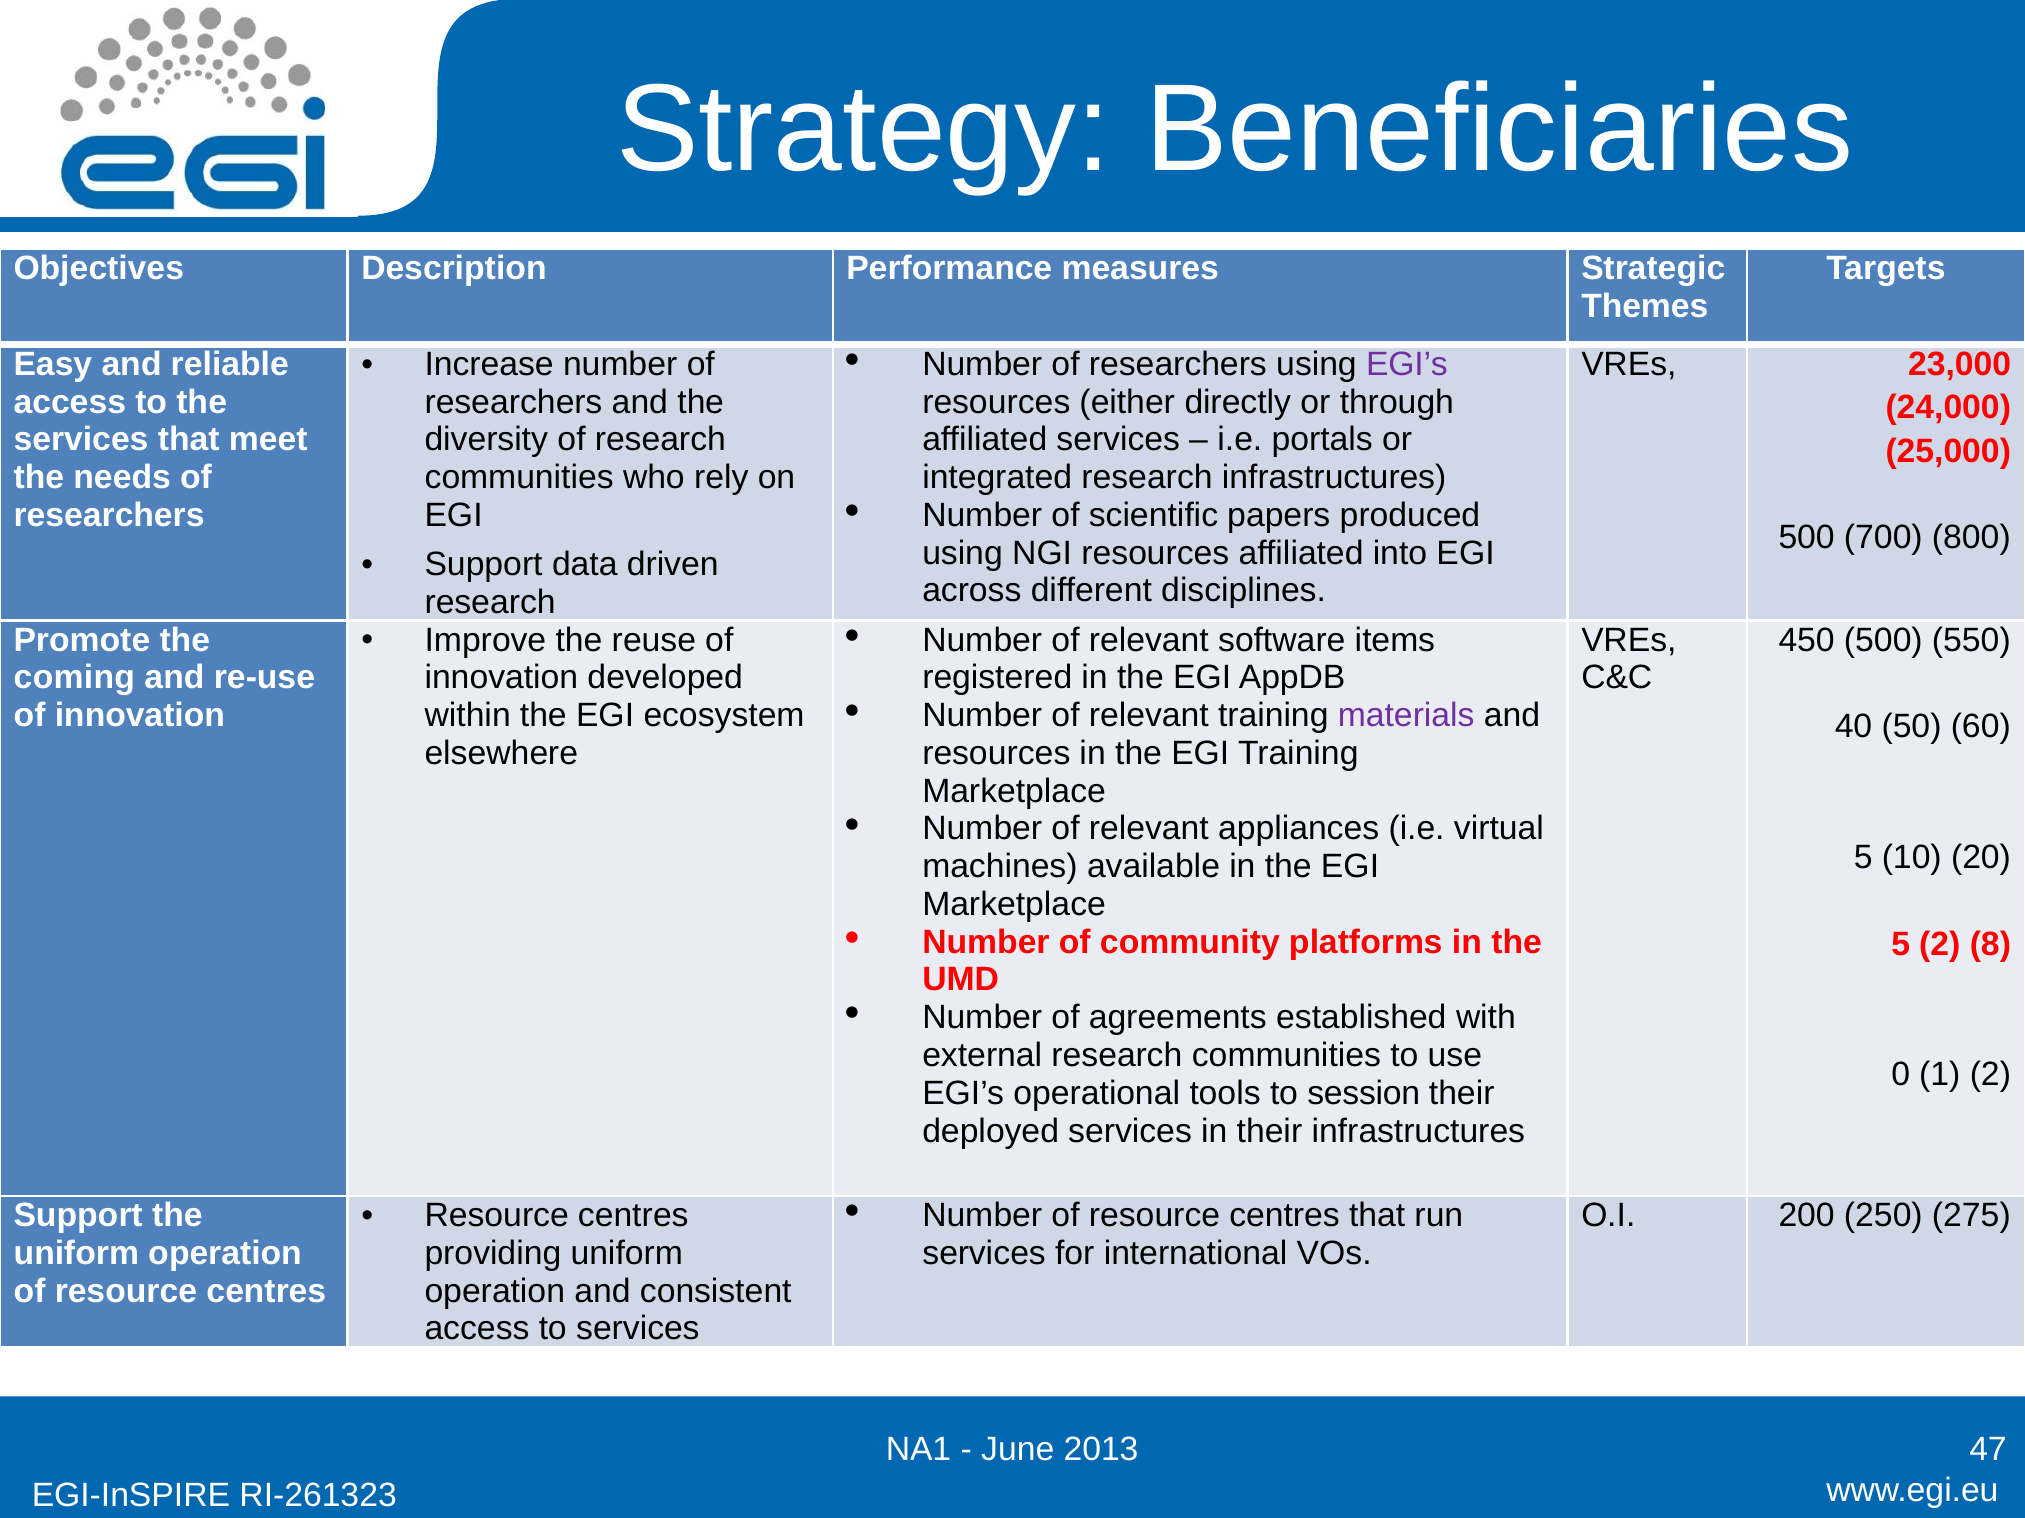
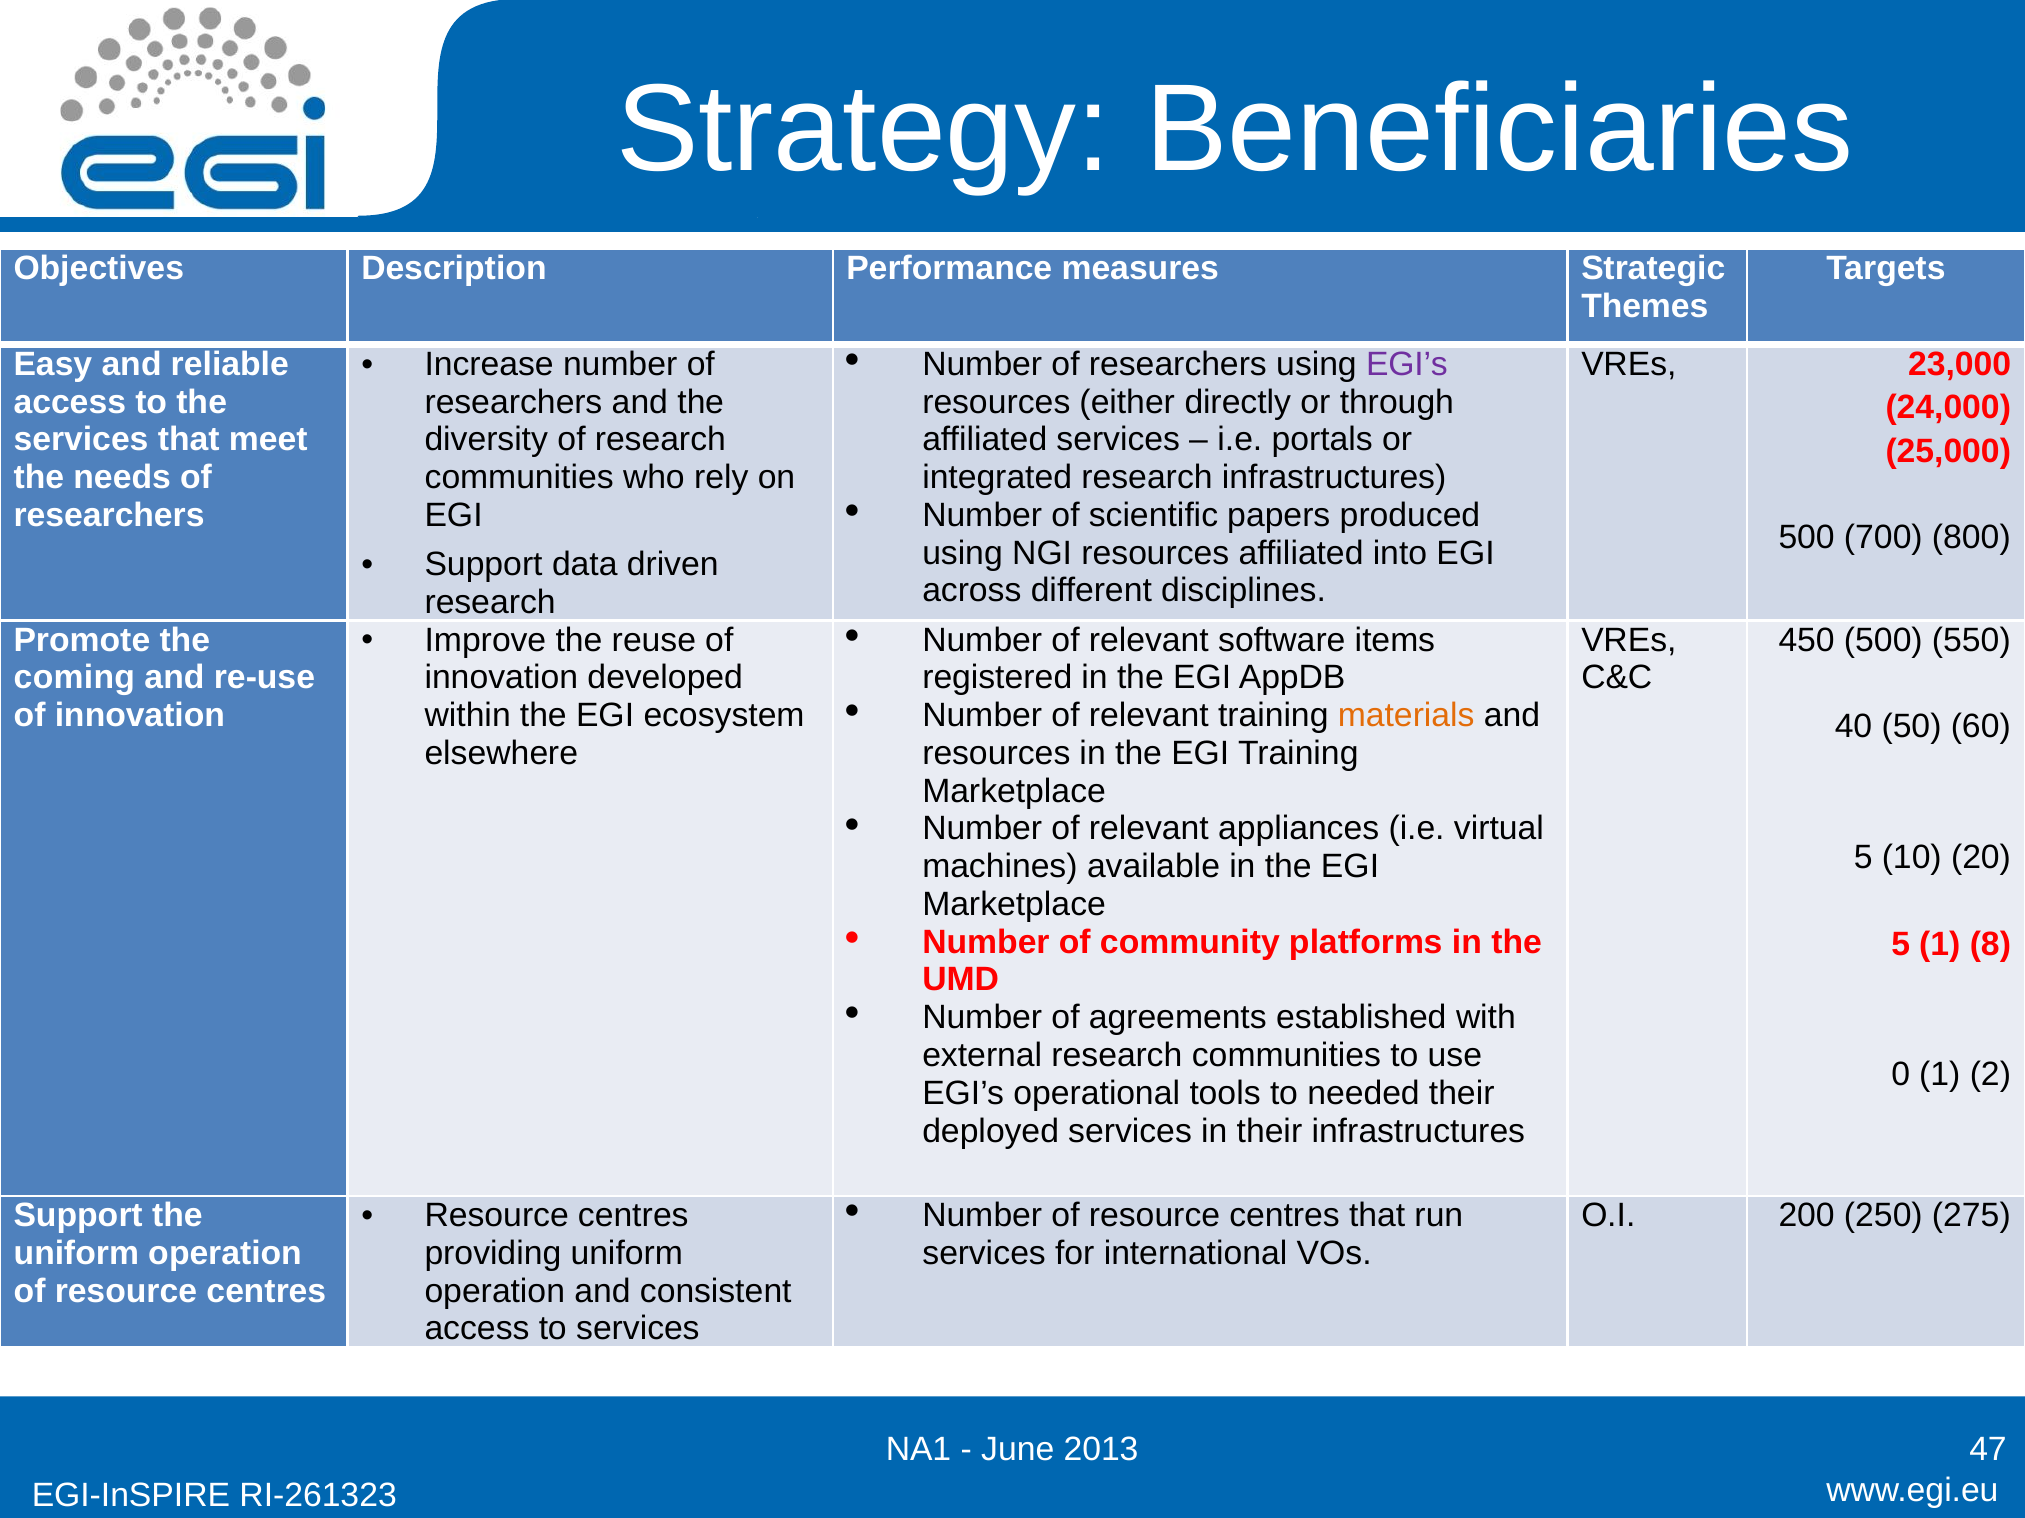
materials colour: purple -> orange
5 2: 2 -> 1
session: session -> needed
